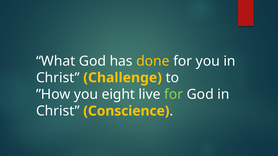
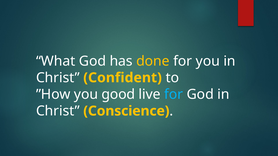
Challenge: Challenge -> Confident
eight: eight -> good
for at (174, 95) colour: light green -> light blue
